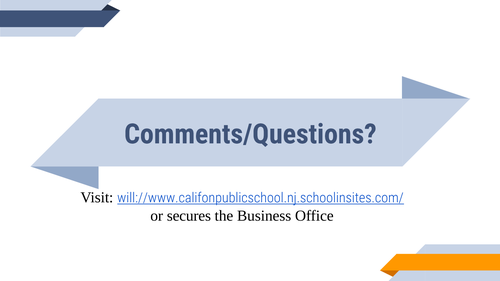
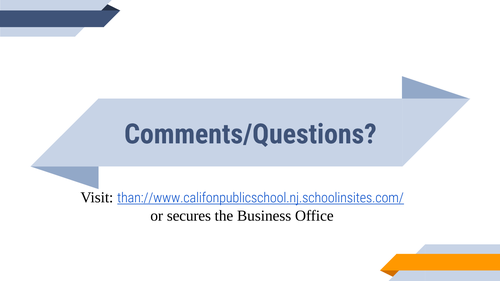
will://www.califonpublicschool.nj.schoolinsites.com/: will://www.califonpublicschool.nj.schoolinsites.com/ -> than://www.califonpublicschool.nj.schoolinsites.com/
